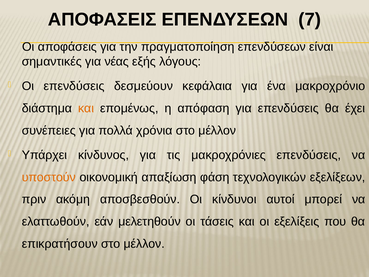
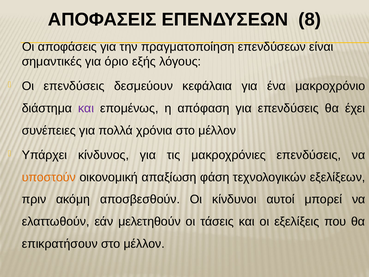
7: 7 -> 8
νέας: νέας -> όριο
και at (86, 108) colour: orange -> purple
